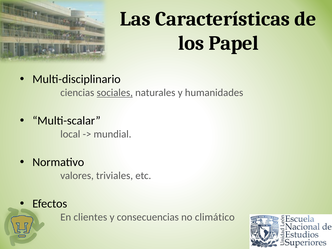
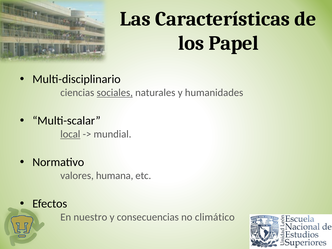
local underline: none -> present
triviales: triviales -> humana
clientes: clientes -> nuestro
